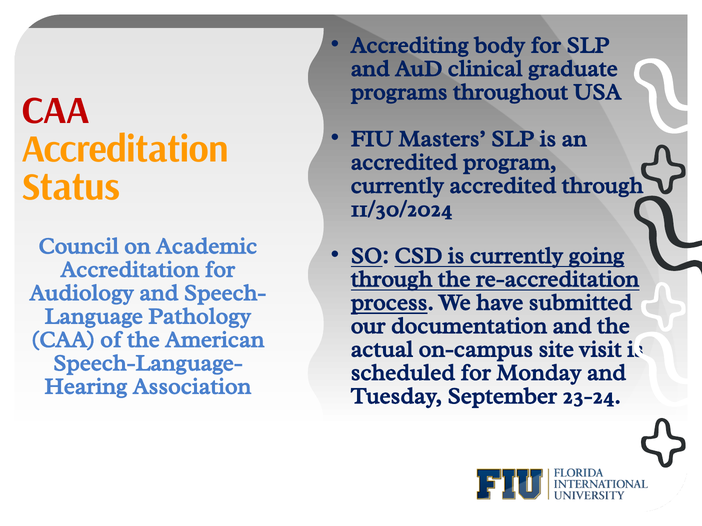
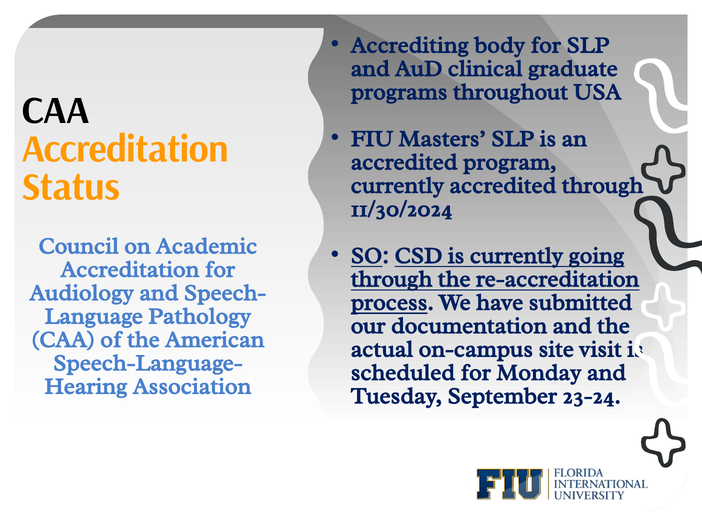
CAA at (56, 110) colour: red -> black
